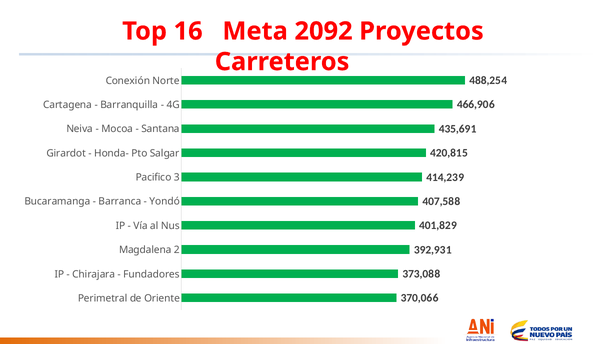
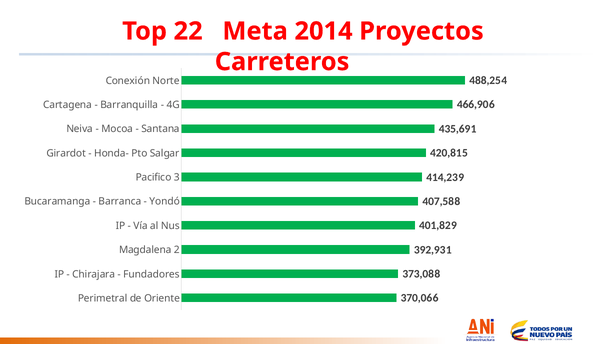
16: 16 -> 22
2092: 2092 -> 2014
